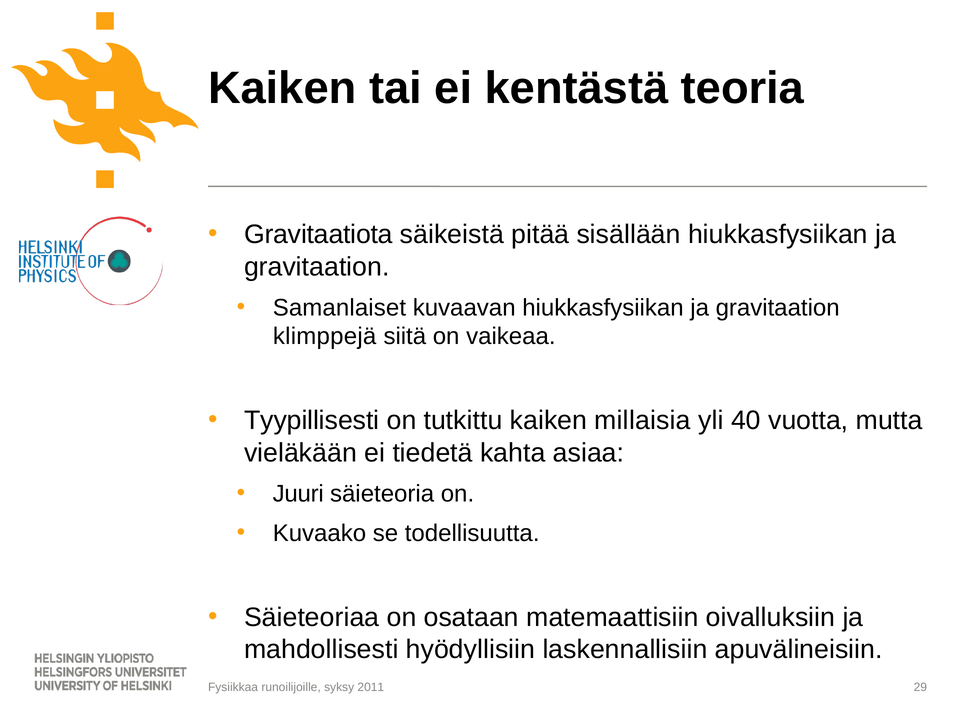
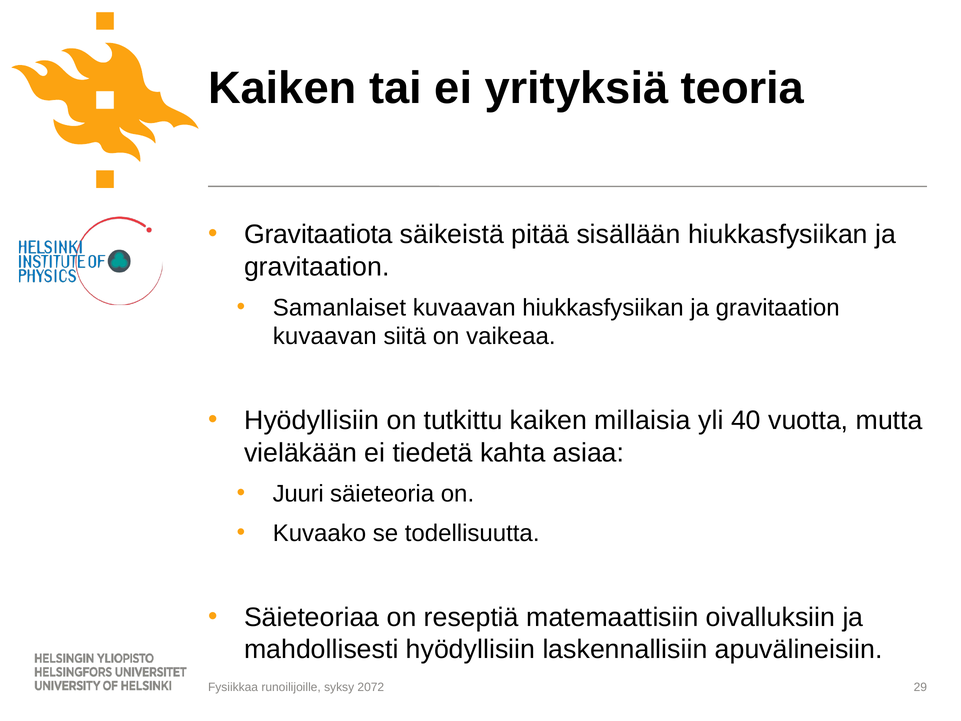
kentästä: kentästä -> yrityksiä
klimppejä at (325, 336): klimppejä -> kuvaavan
Tyypillisesti at (312, 420): Tyypillisesti -> Hyödyllisiin
osataan: osataan -> reseptiä
2011: 2011 -> 2072
